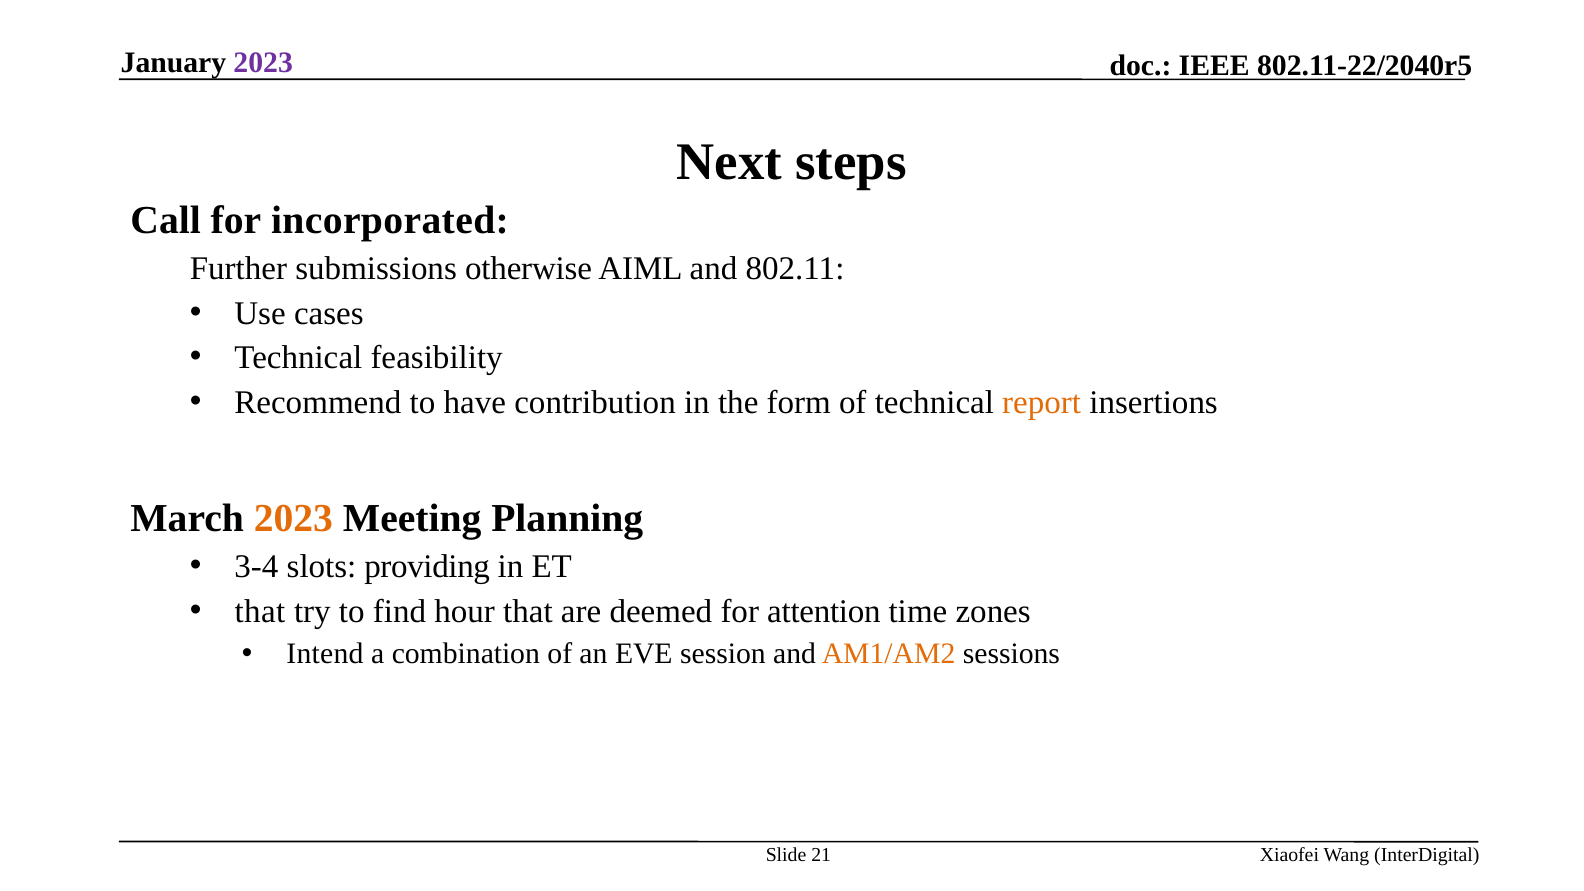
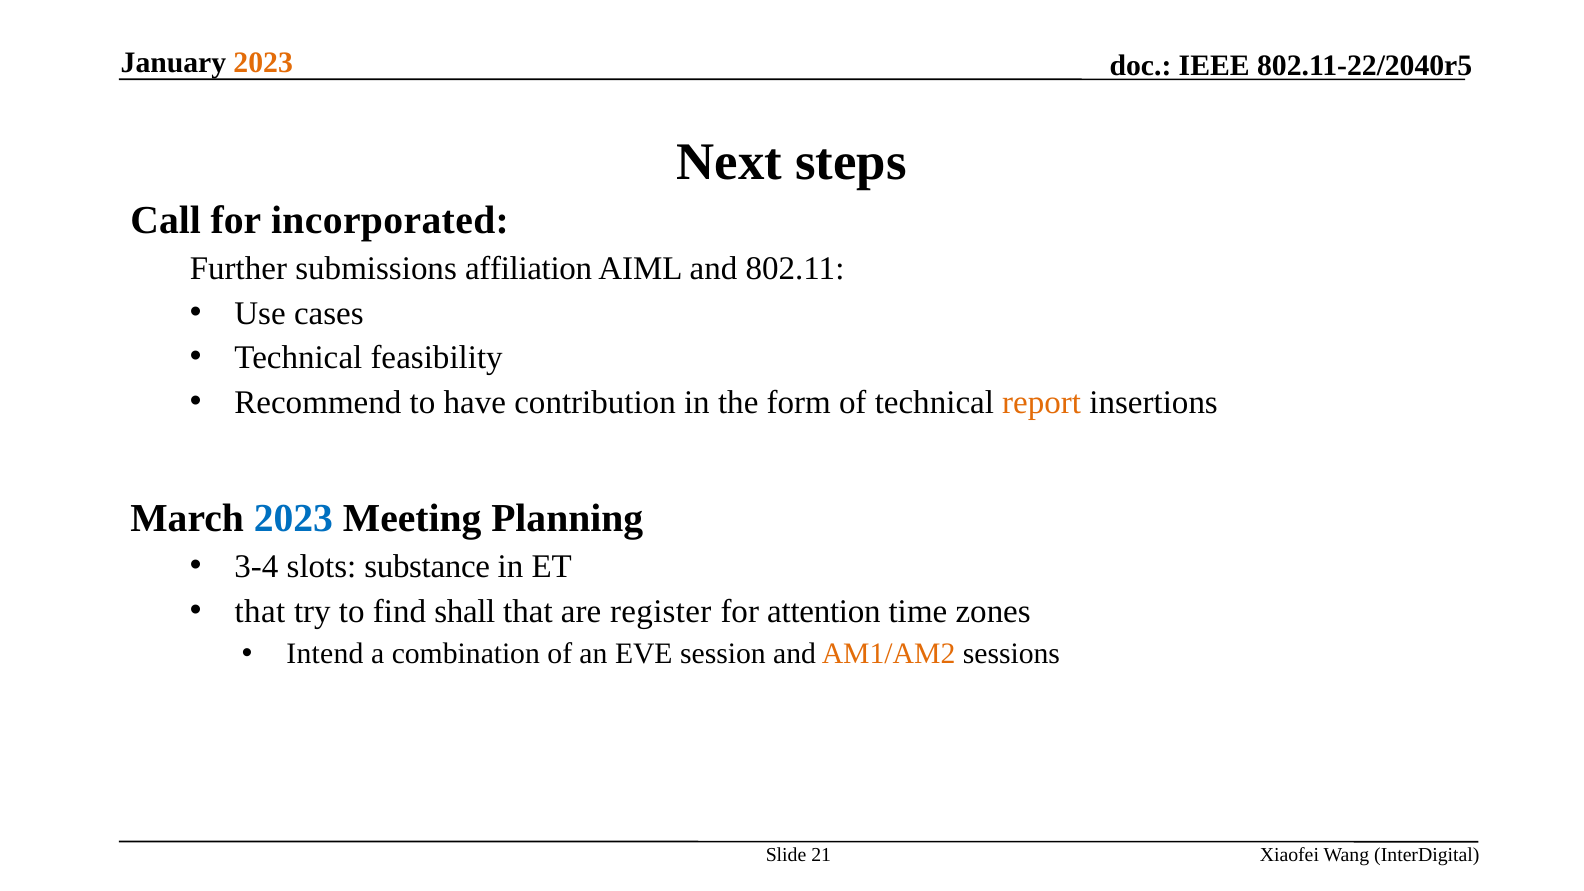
2023 at (263, 63) colour: purple -> orange
otherwise: otherwise -> affiliation
2023 at (293, 519) colour: orange -> blue
providing: providing -> substance
hour: hour -> shall
deemed: deemed -> register
